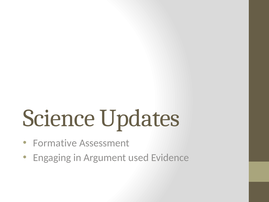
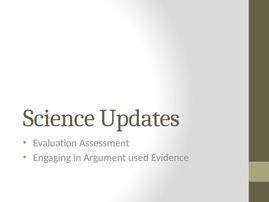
Formative: Formative -> Evaluation
